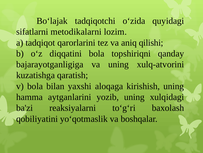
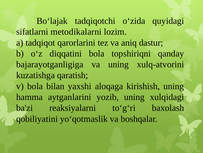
qilishi: qilishi -> dastur
